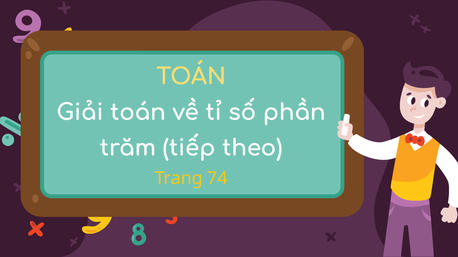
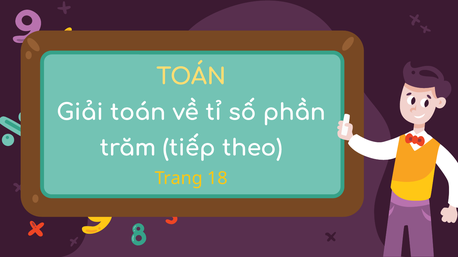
74: 74 -> 18
